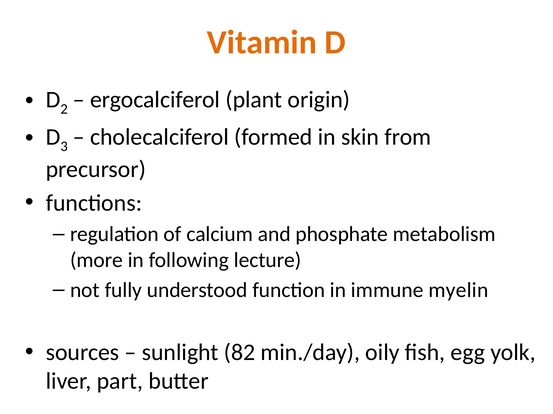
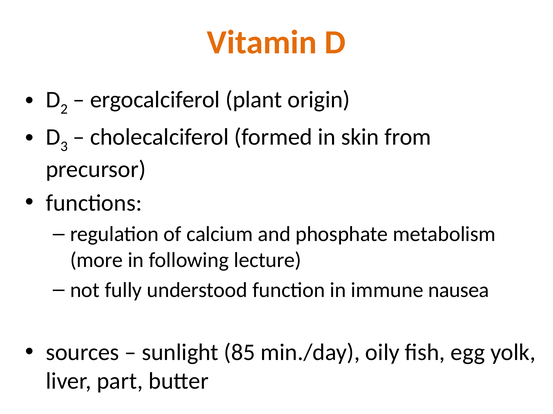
myelin: myelin -> nausea
82: 82 -> 85
